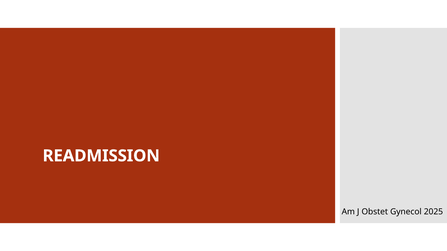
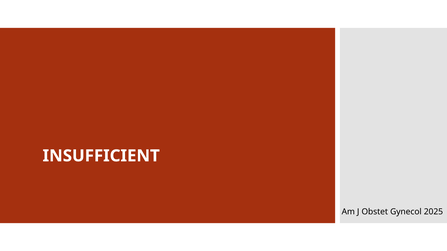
READMISSION: READMISSION -> INSUFFICIENT
